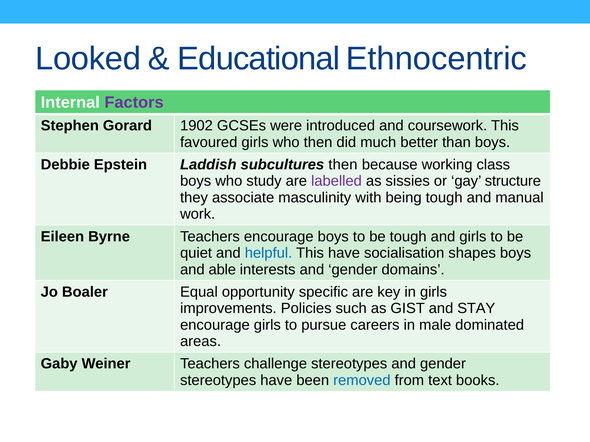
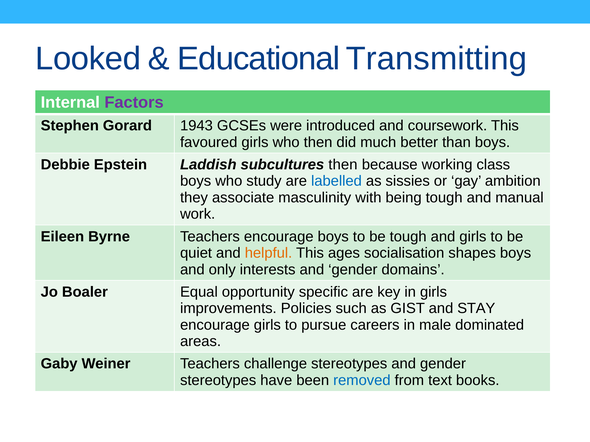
Ethnocentric: Ethnocentric -> Transmitting
1902: 1902 -> 1943
labelled colour: purple -> blue
structure: structure -> ambition
helpful colour: blue -> orange
This have: have -> ages
able: able -> only
